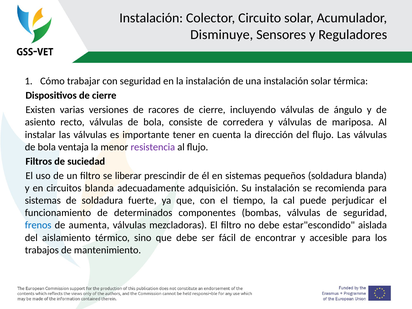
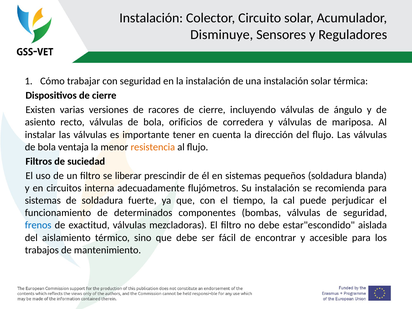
consiste: consiste -> orificios
resistencia colour: purple -> orange
circuitos blanda: blanda -> interna
adquisición: adquisición -> flujómetros
aumenta: aumenta -> exactitud
